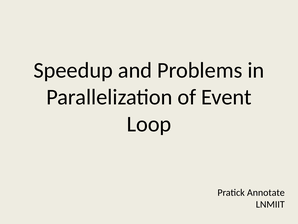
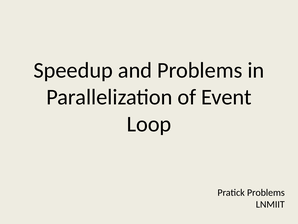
Pratick Annotate: Annotate -> Problems
